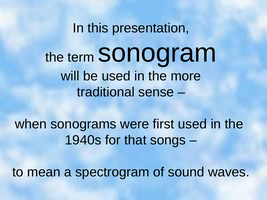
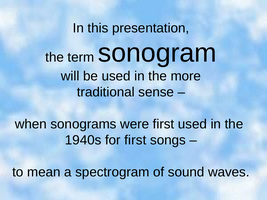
for that: that -> first
